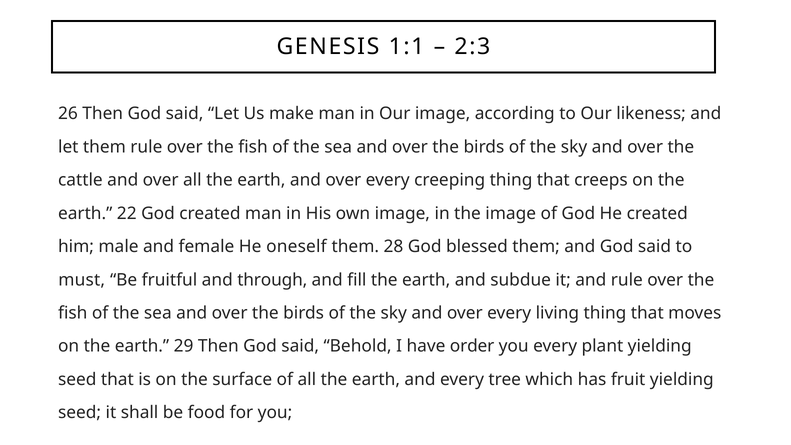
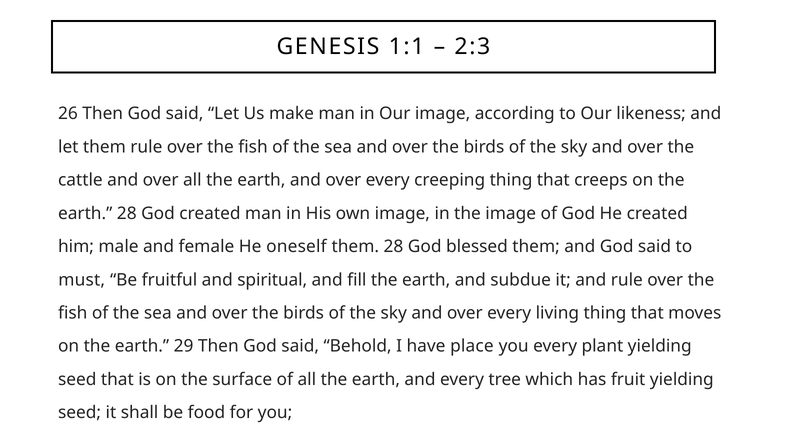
earth 22: 22 -> 28
through: through -> spiritual
order: order -> place
